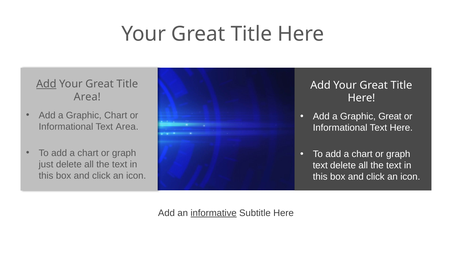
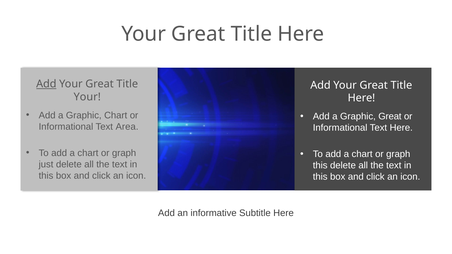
Area at (87, 97): Area -> Your
text at (320, 166): text -> this
informative underline: present -> none
